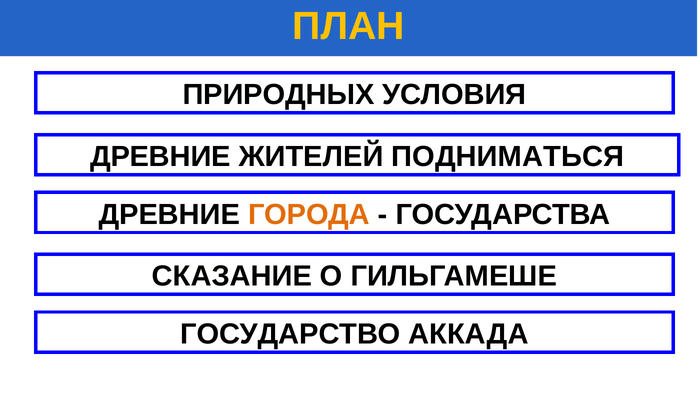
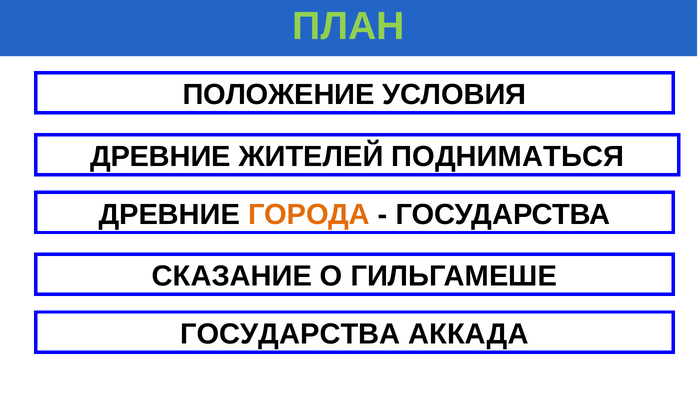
ПЛАН colour: yellow -> light green
ПРИРОДНЫХ: ПРИРОДНЫХ -> ПОЛОЖЕНИЕ
ГОСУДАРСТВО at (290, 334): ГОСУДАРСТВО -> ГОСУДАРСТВА
